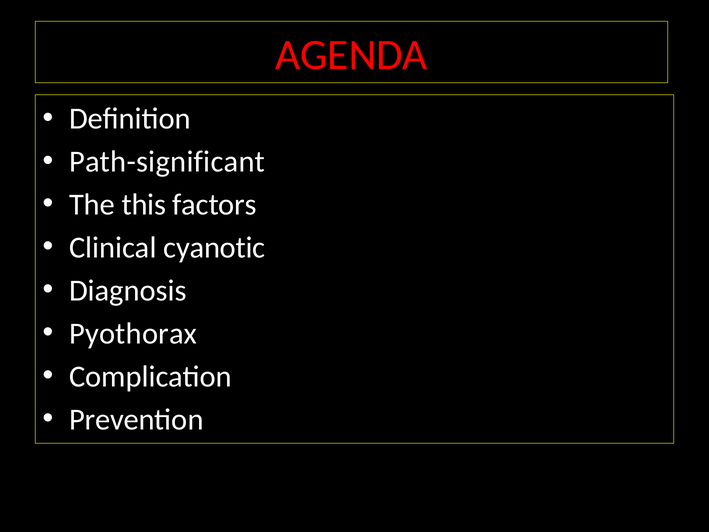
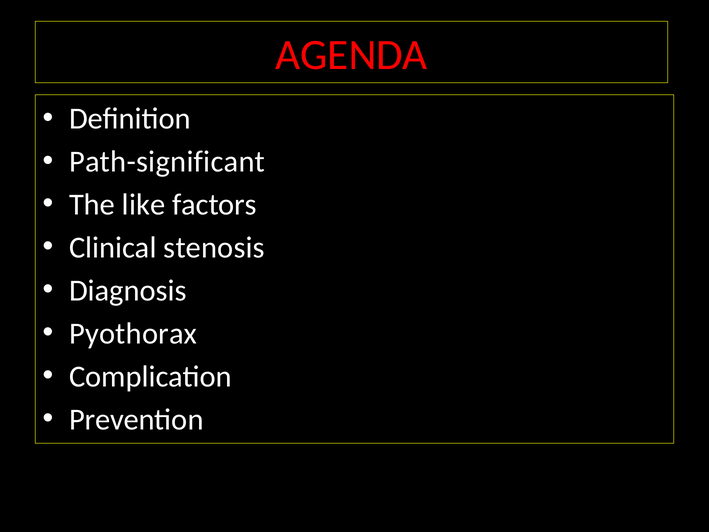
this: this -> like
cyanotic: cyanotic -> stenosis
